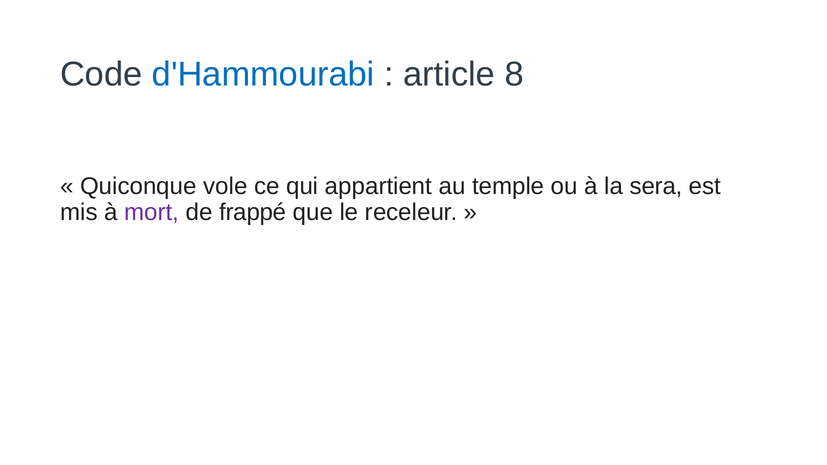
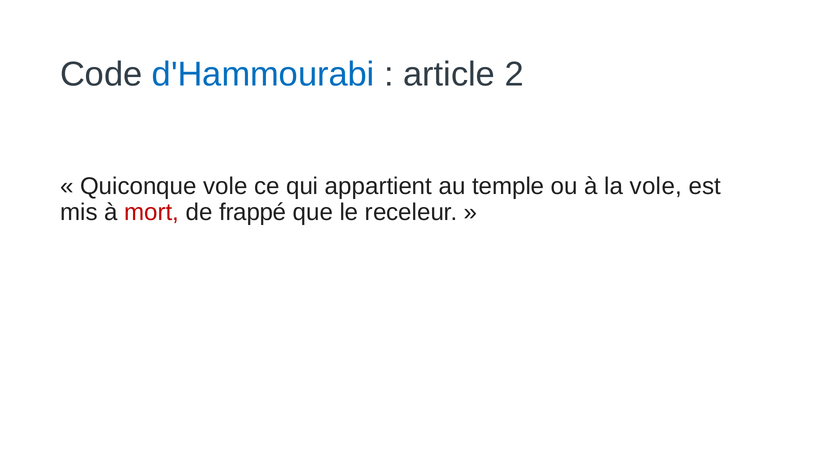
8: 8 -> 2
la sera: sera -> vole
mort colour: purple -> red
